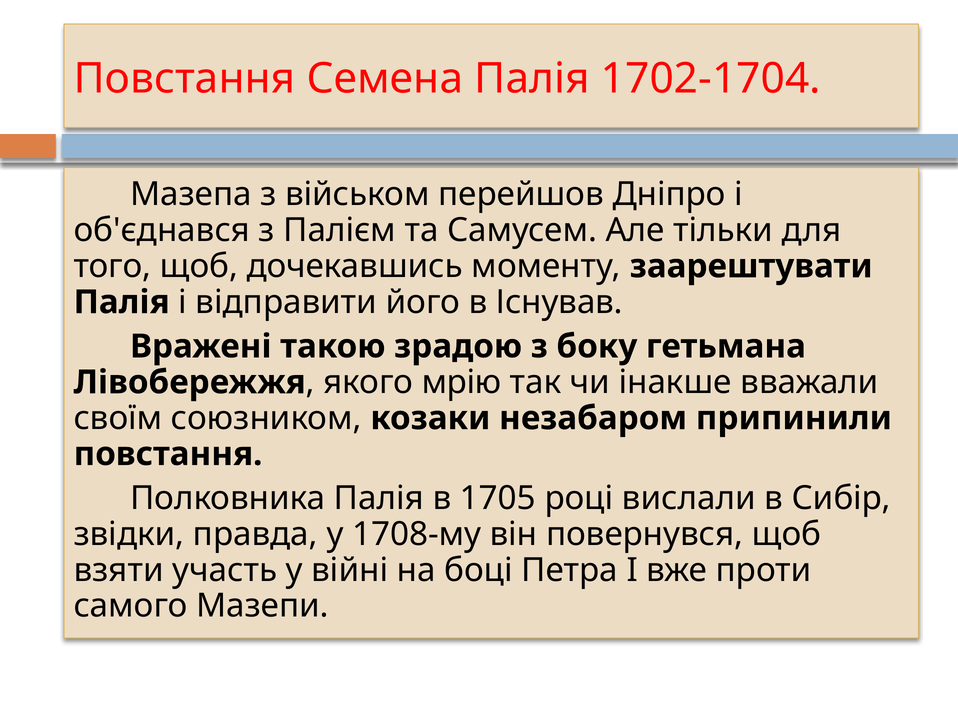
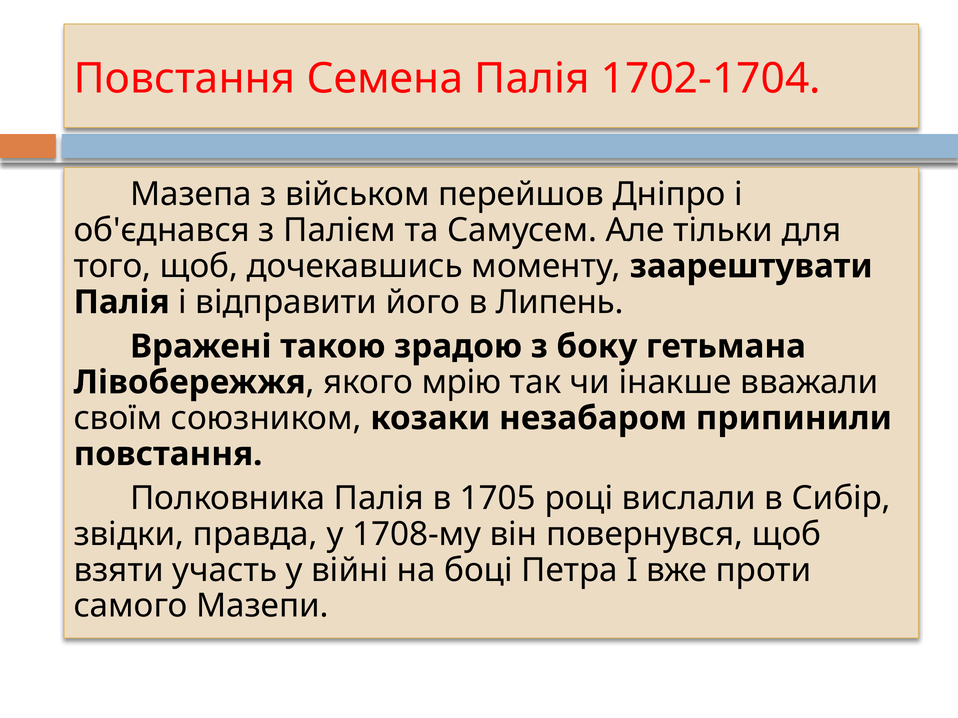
Існував: Існував -> Липень
